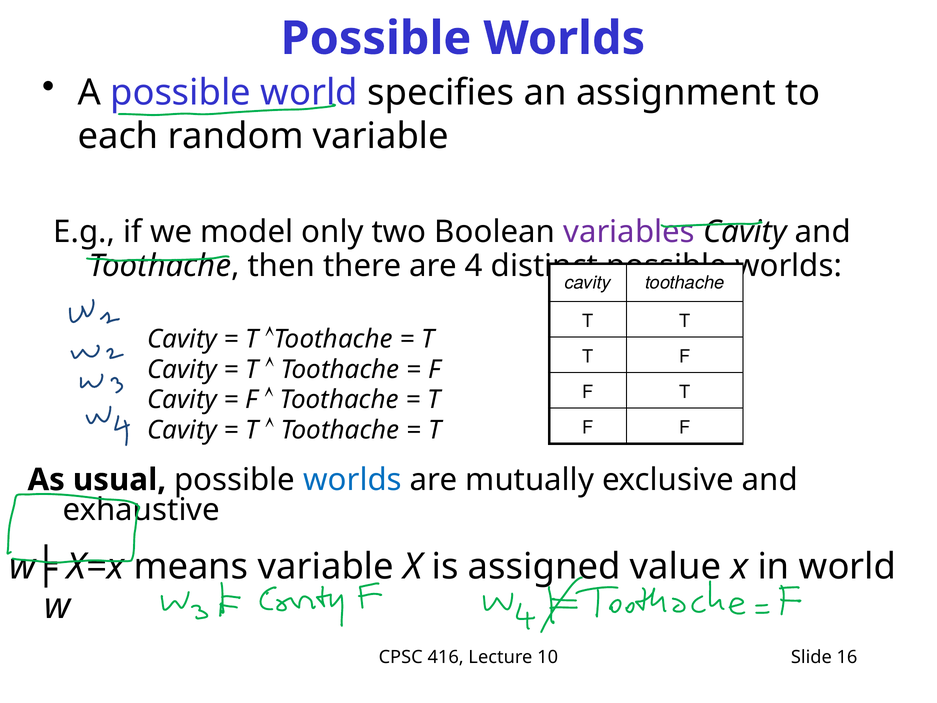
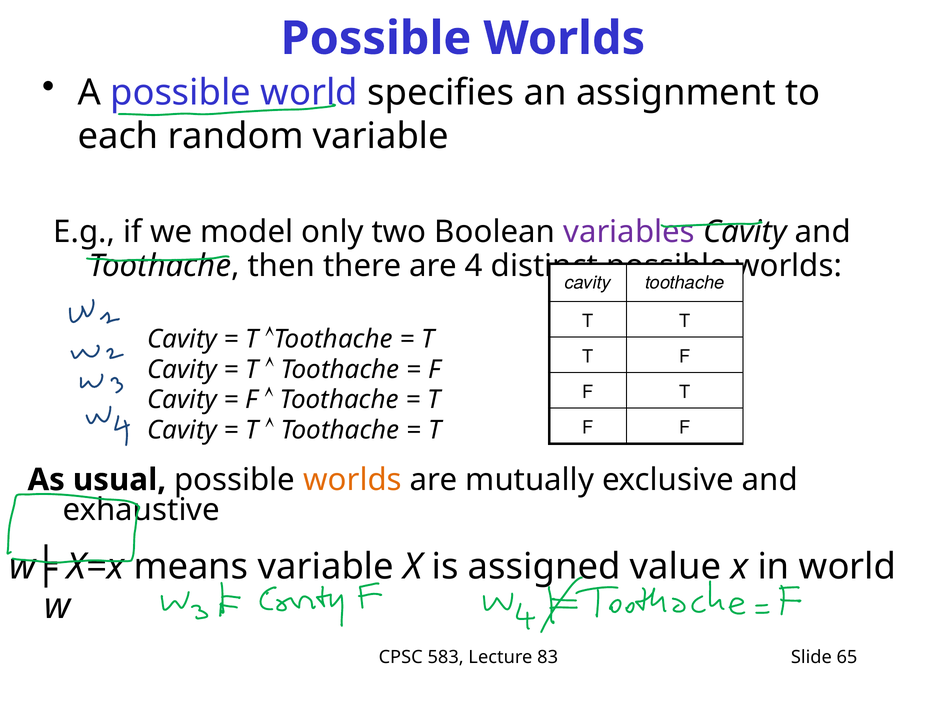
worlds at (352, 480) colour: blue -> orange
416: 416 -> 583
10: 10 -> 83
16: 16 -> 65
